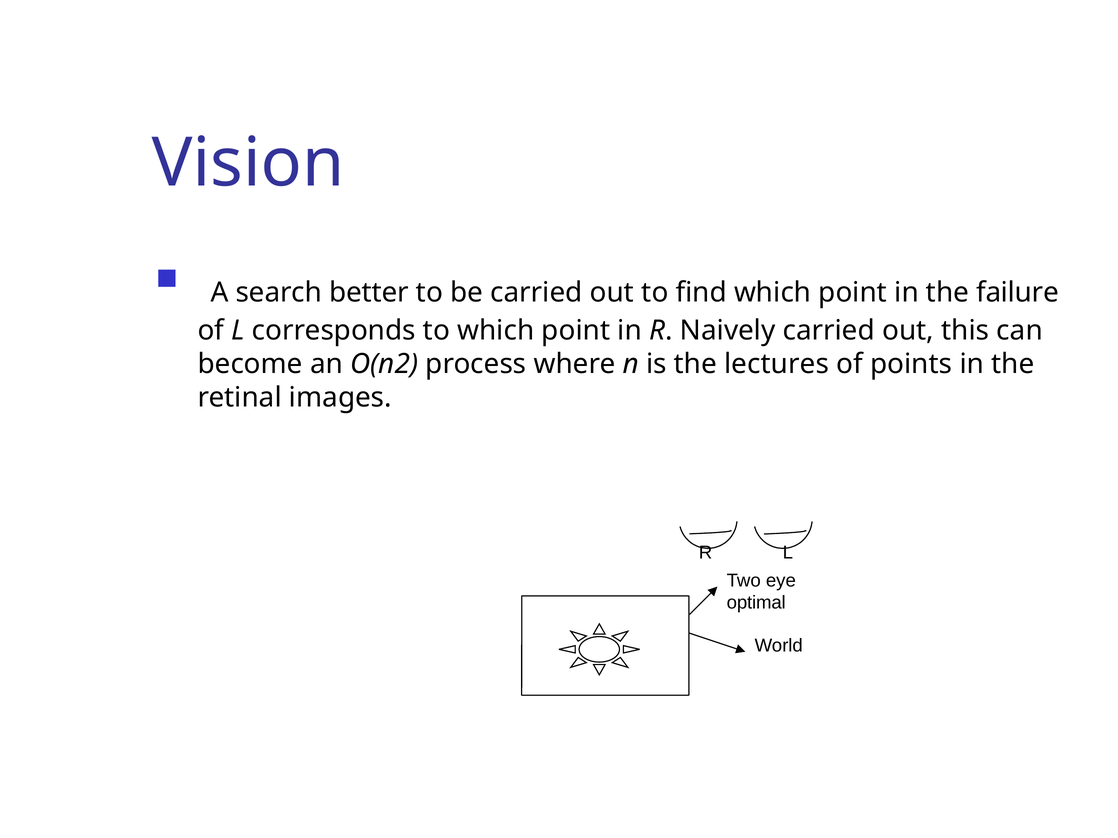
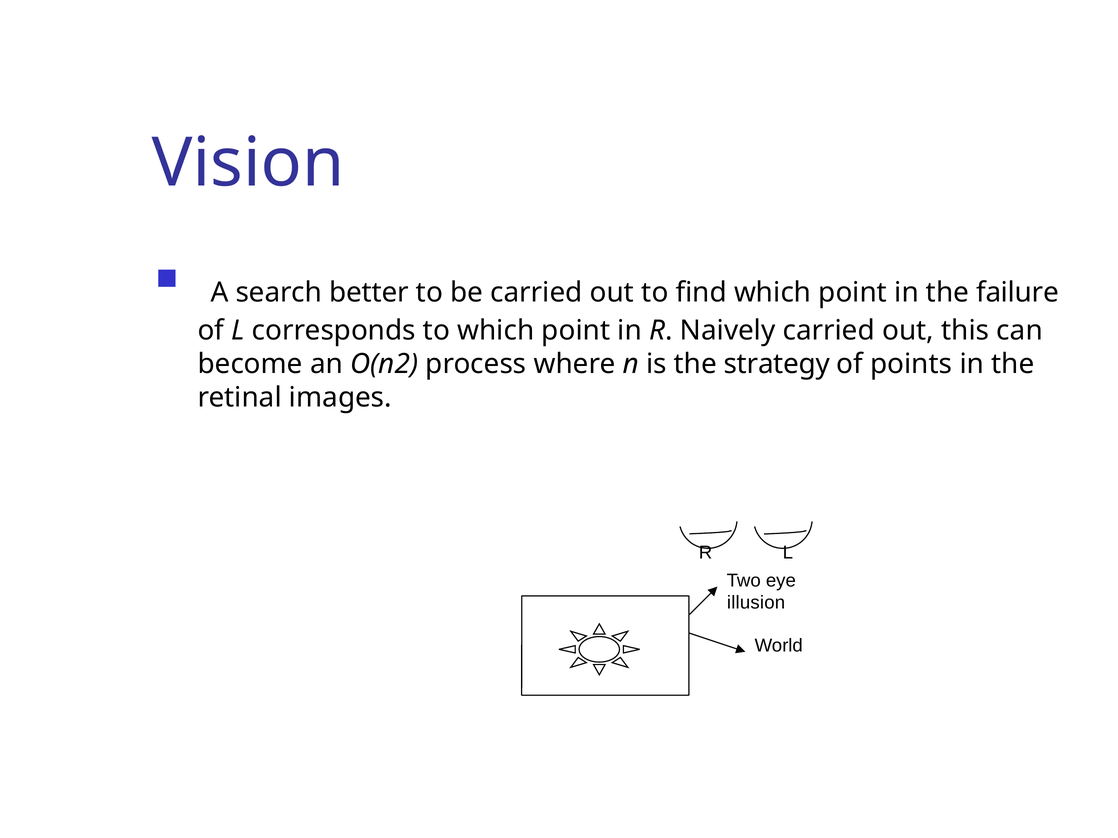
lectures: lectures -> strategy
optimal: optimal -> illusion
